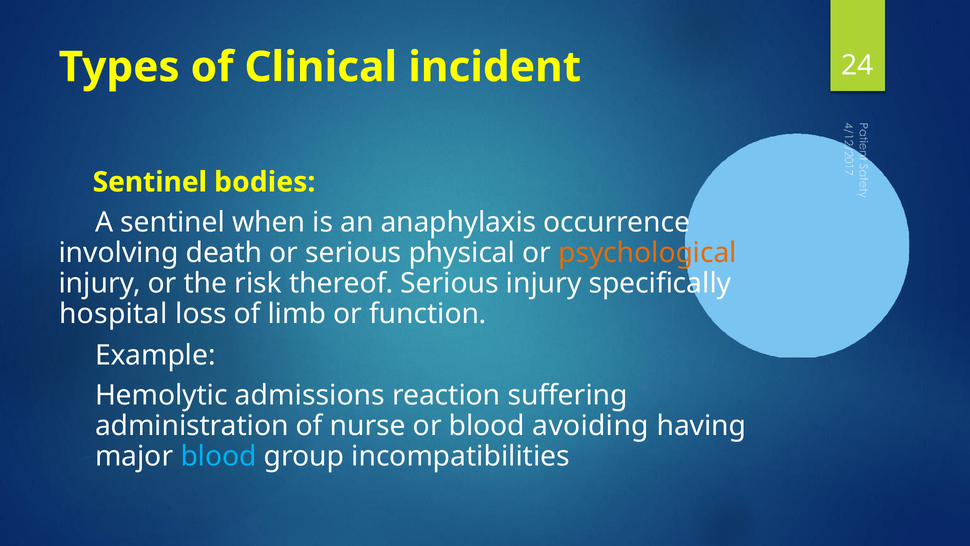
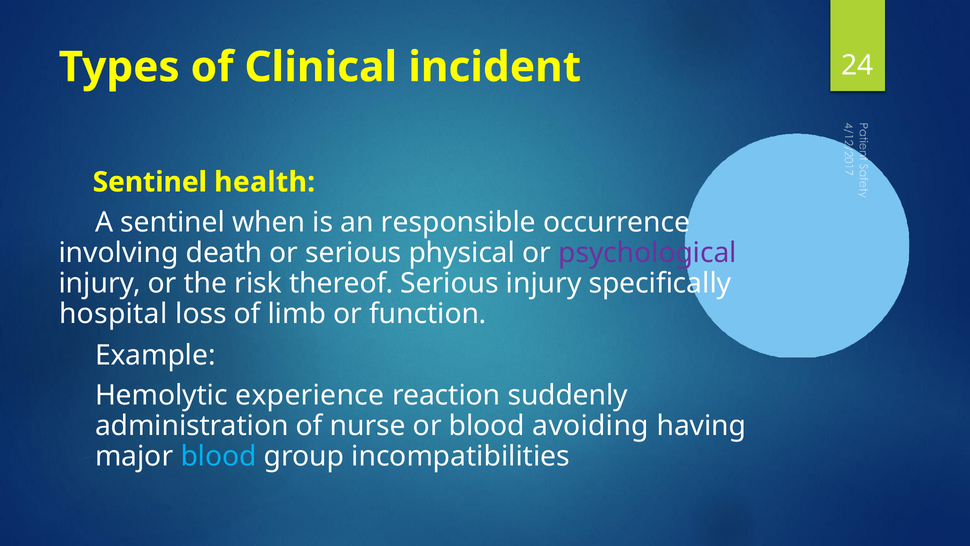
bodies: bodies -> health
anaphylaxis: anaphylaxis -> responsible
psychological colour: orange -> purple
admissions: admissions -> experience
suffering: suffering -> suddenly
